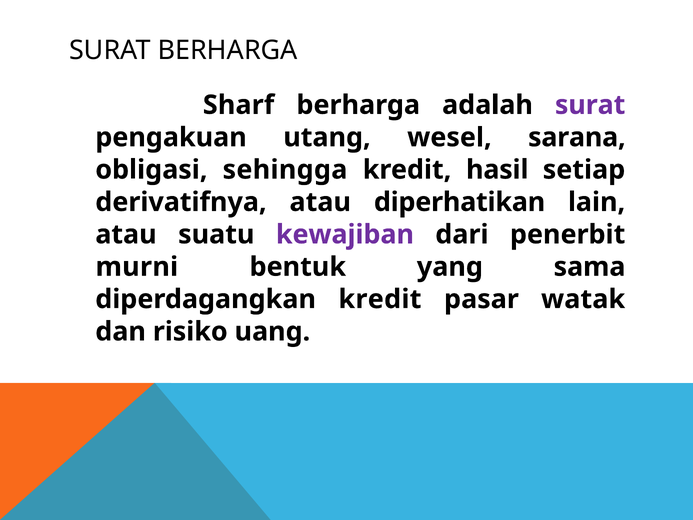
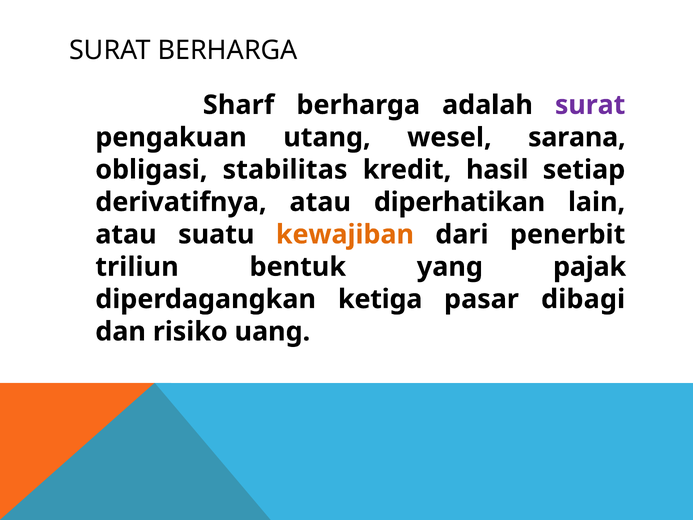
sehingga: sehingga -> stabilitas
kewajiban colour: purple -> orange
murni: murni -> triliun
sama: sama -> pajak
diperdagangkan kredit: kredit -> ketiga
watak: watak -> dibagi
